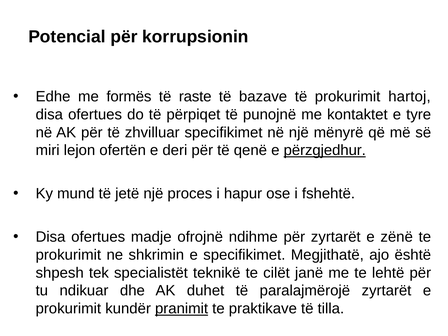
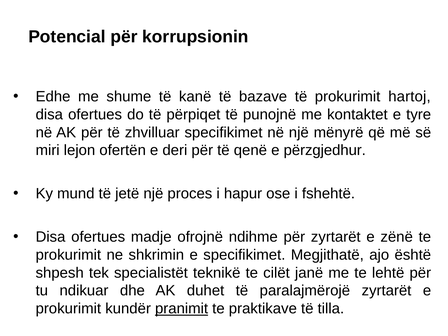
formës: formës -> shume
raste: raste -> kanë
përzgjedhur underline: present -> none
